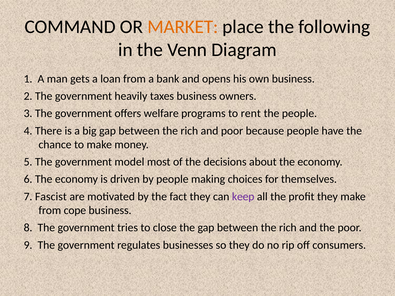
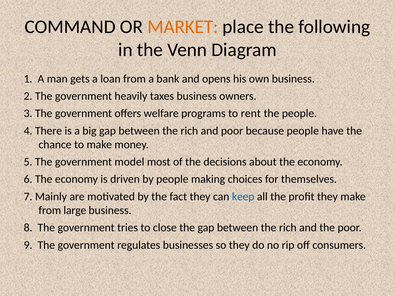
Fascist: Fascist -> Mainly
keep colour: purple -> blue
cope: cope -> large
